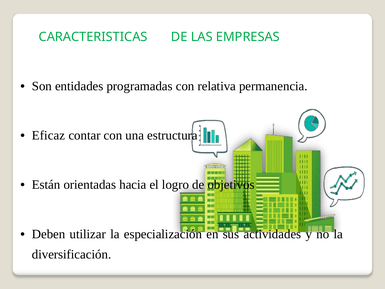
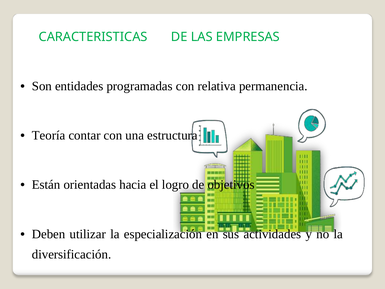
Eficaz: Eficaz -> Teoría
